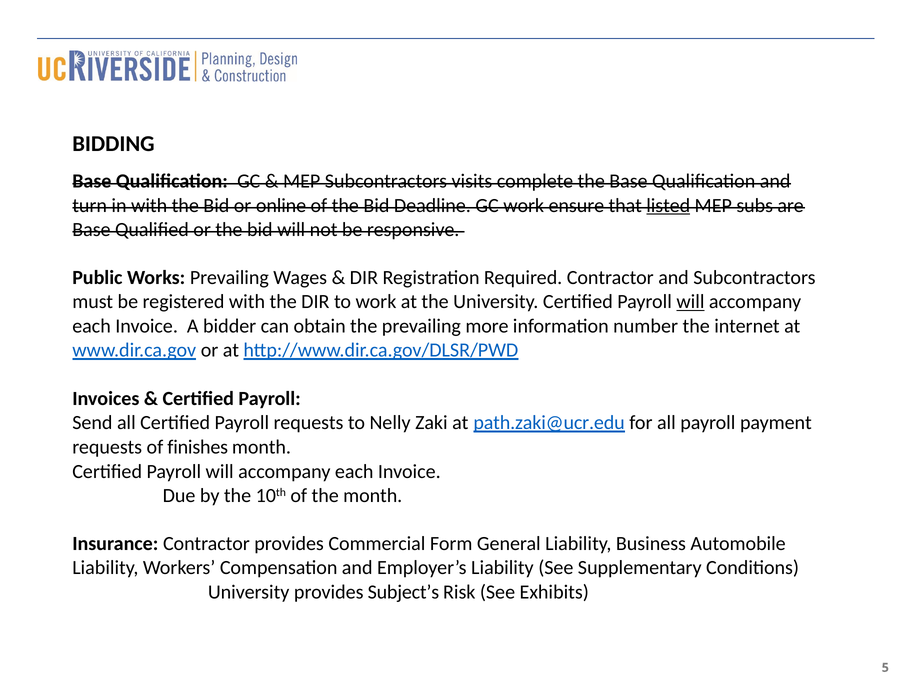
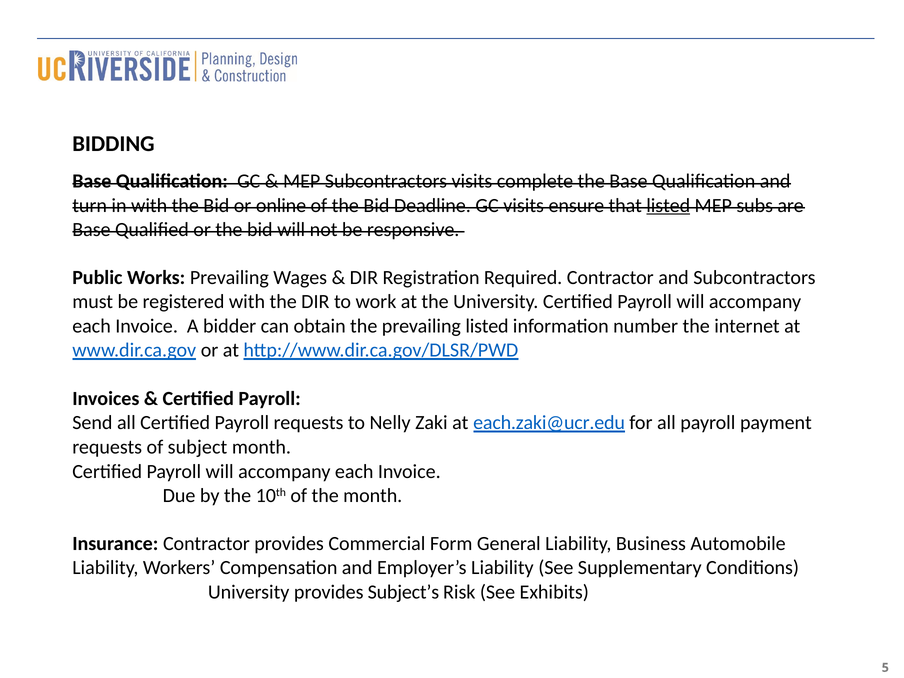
GC work: work -> visits
will at (690, 302) underline: present -> none
prevailing more: more -> listed
path.zaki@ucr.edu: path.zaki@ucr.edu -> each.zaki@ucr.edu
finishes: finishes -> subject
